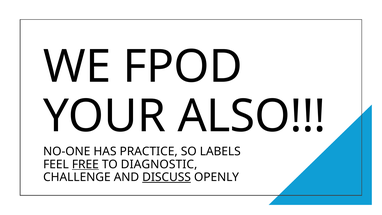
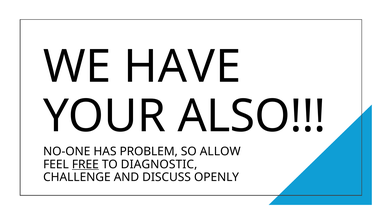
FPOD: FPOD -> HAVE
PRACTICE: PRACTICE -> PROBLEM
LABELS: LABELS -> ALLOW
DISCUSS underline: present -> none
